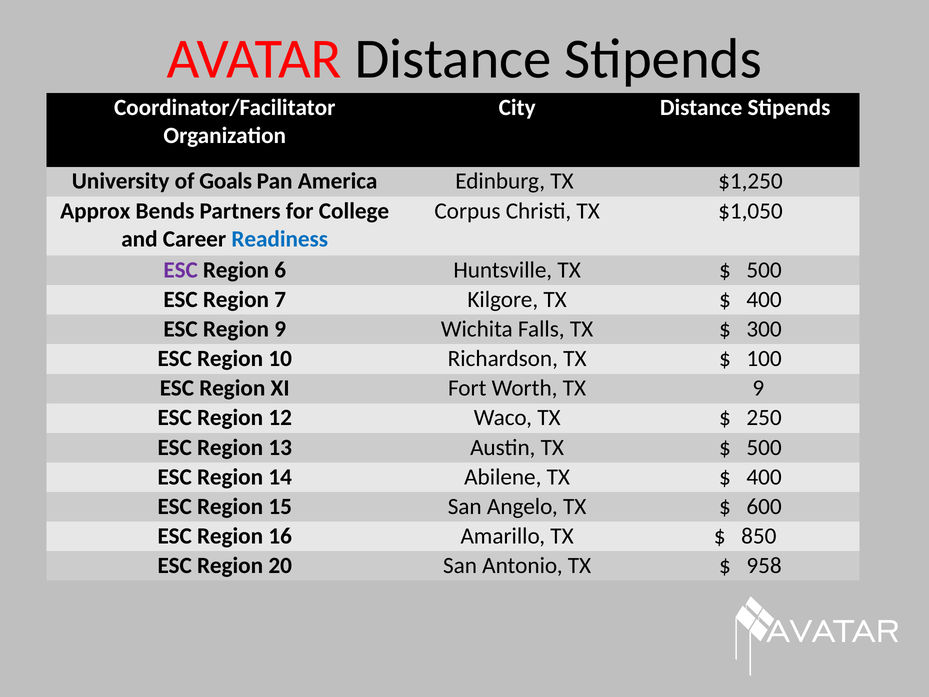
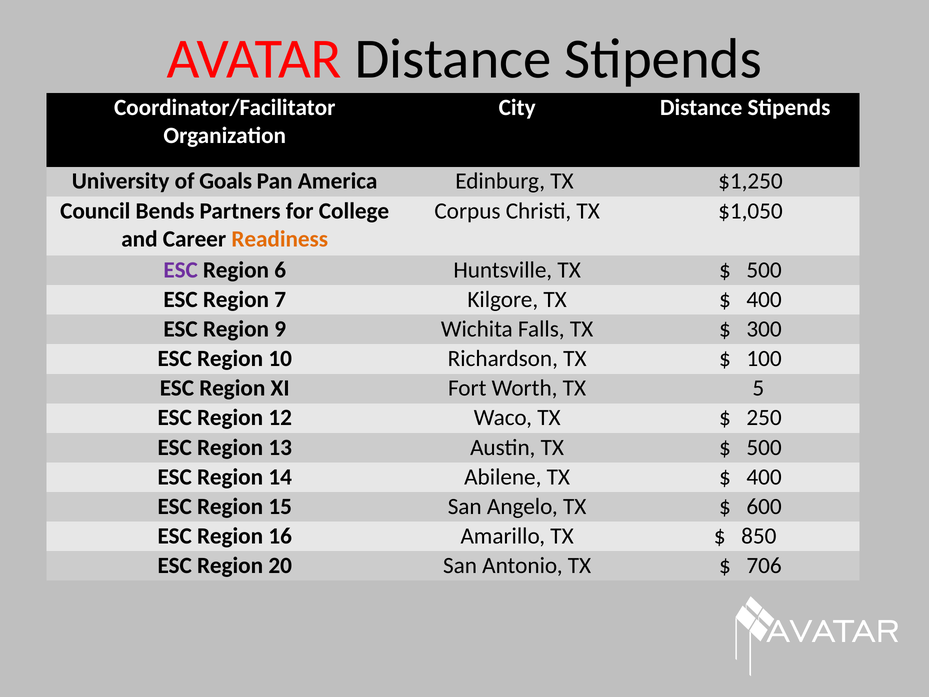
Approx: Approx -> Council
Readiness colour: blue -> orange
TX 9: 9 -> 5
958: 958 -> 706
